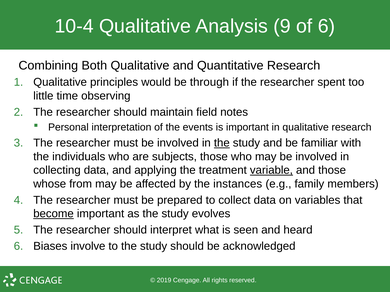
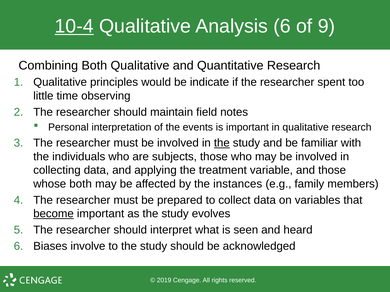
10-4 underline: none -> present
Analysis 9: 9 -> 6
of 6: 6 -> 9
through: through -> indicate
variable underline: present -> none
whose from: from -> both
